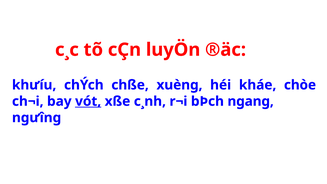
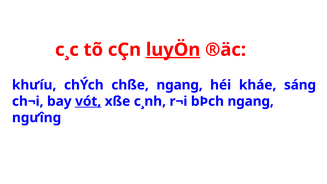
luyÖn underline: none -> present
chße xuèng: xuèng -> ngang
chòe: chòe -> sáng
